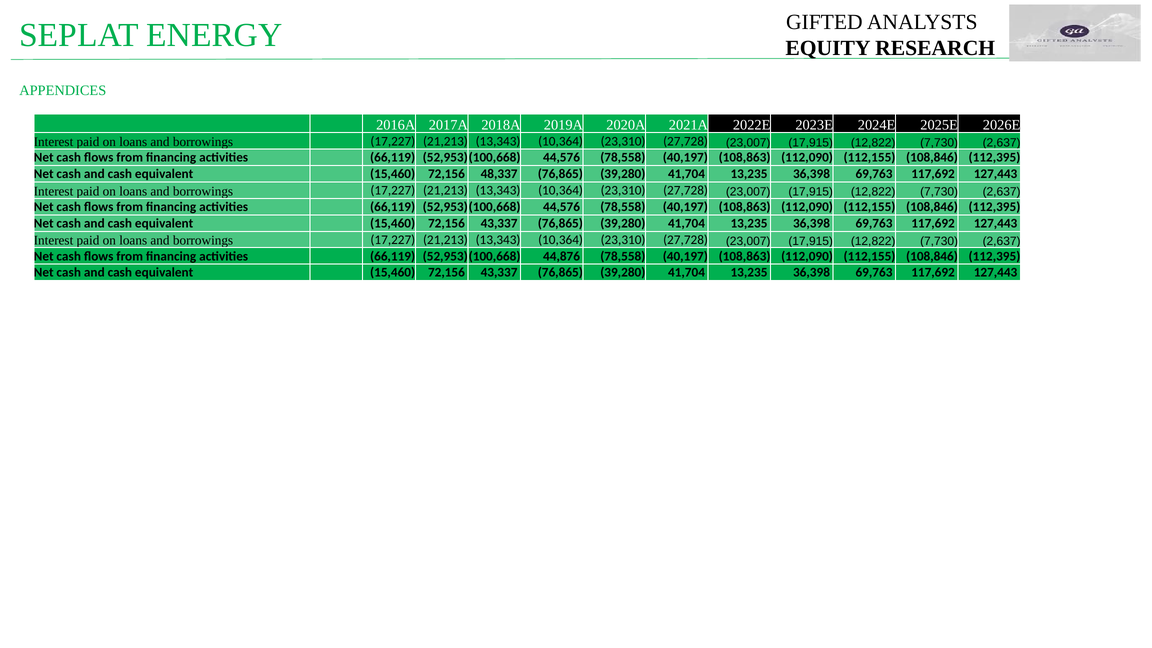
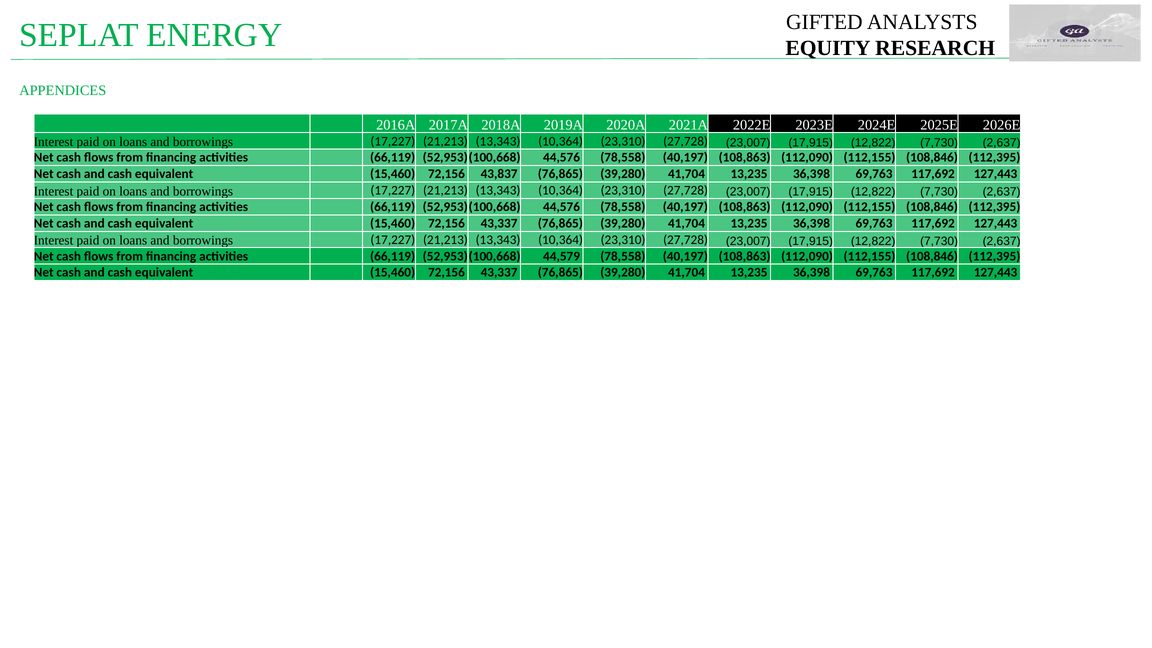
48,337: 48,337 -> 43,837
44,876: 44,876 -> 44,579
